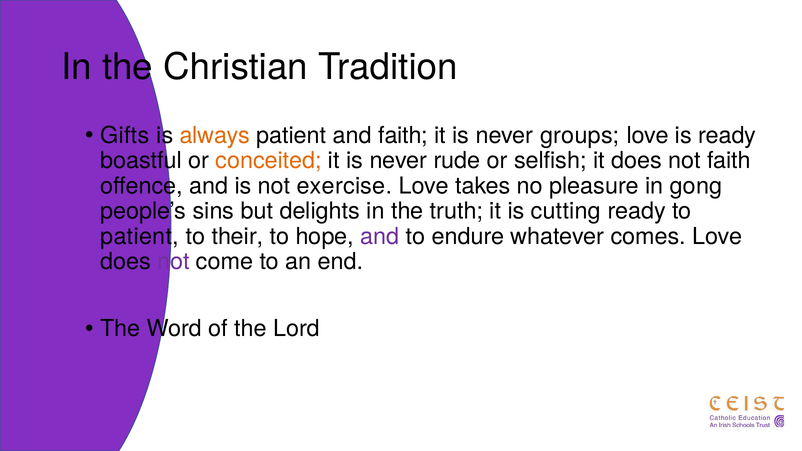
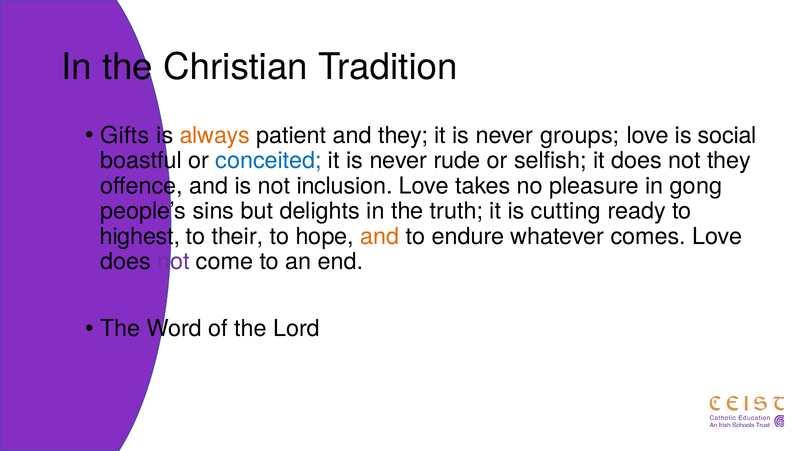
and faith: faith -> they
is ready: ready -> social
conceited colour: orange -> blue
not faith: faith -> they
exercise: exercise -> inclusion
patient at (140, 236): patient -> highest
and at (380, 236) colour: purple -> orange
